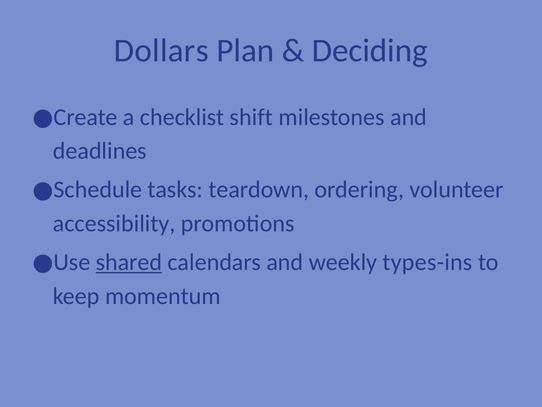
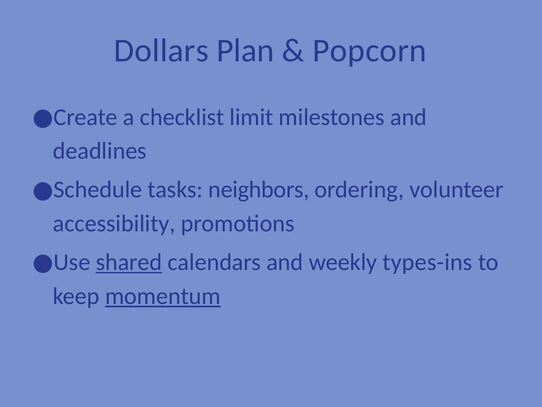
Deciding: Deciding -> Popcorn
shift: shift -> limit
teardown: teardown -> neighbors
momentum underline: none -> present
